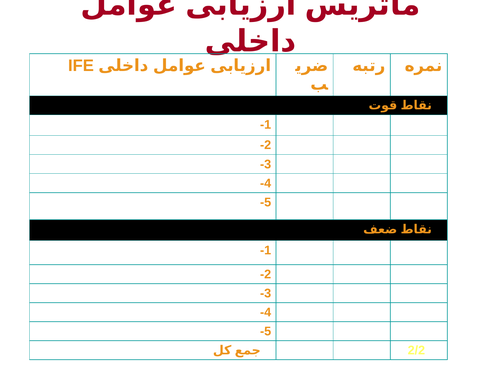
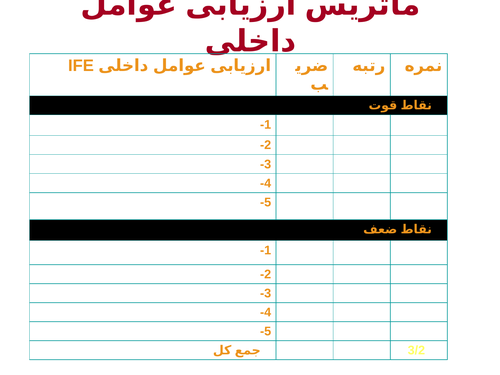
2/2: 2/2 -> 3/2
